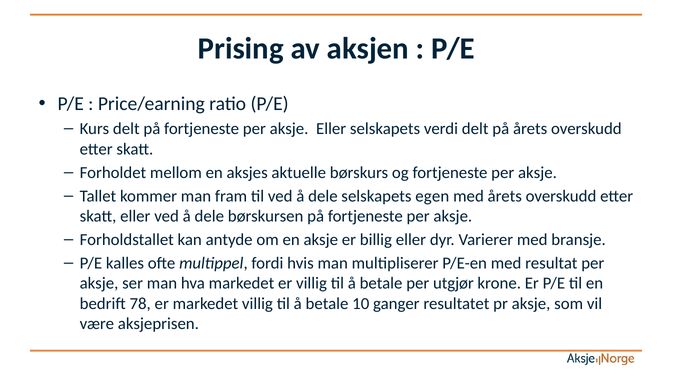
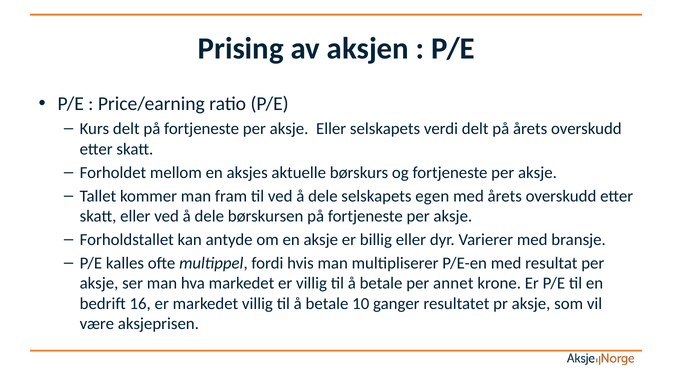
utgjør: utgjør -> annet
78: 78 -> 16
